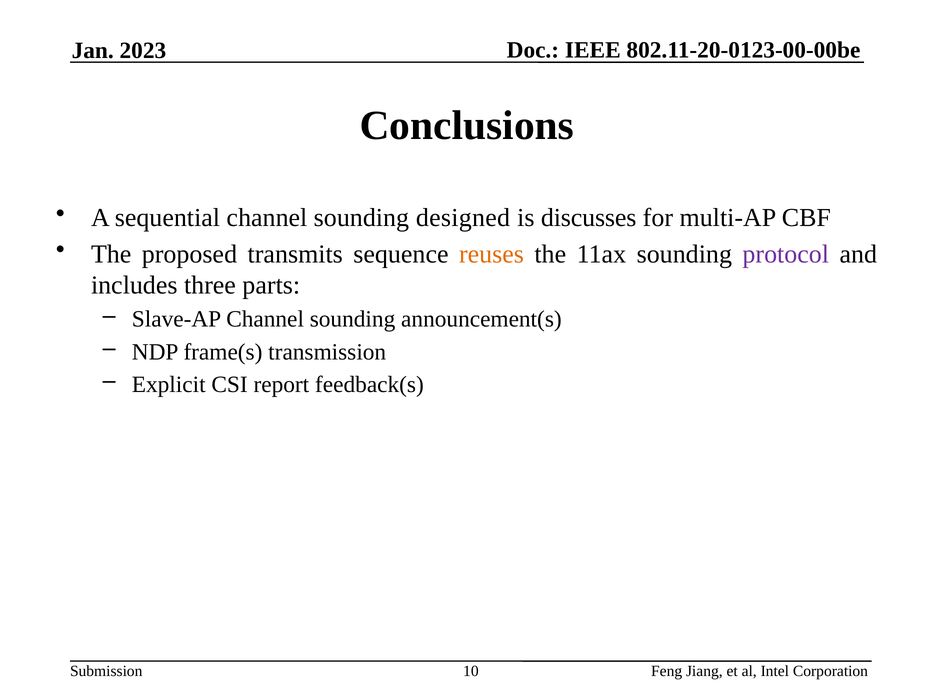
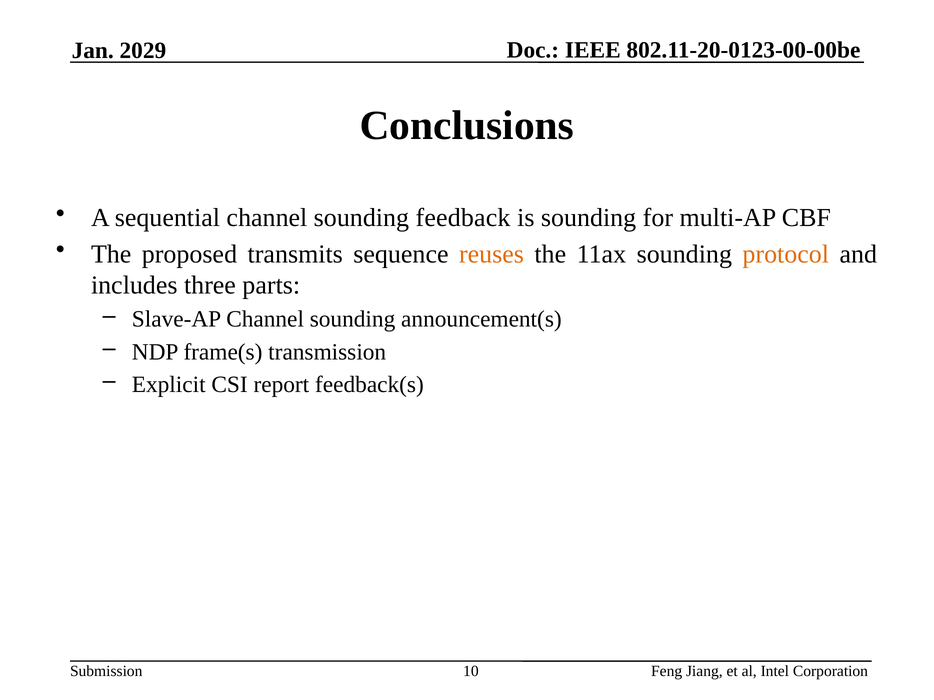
2023: 2023 -> 2029
designed: designed -> feedback
is discusses: discusses -> sounding
protocol colour: purple -> orange
